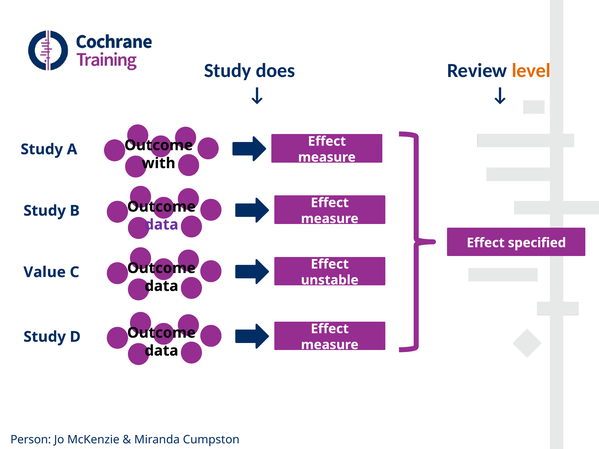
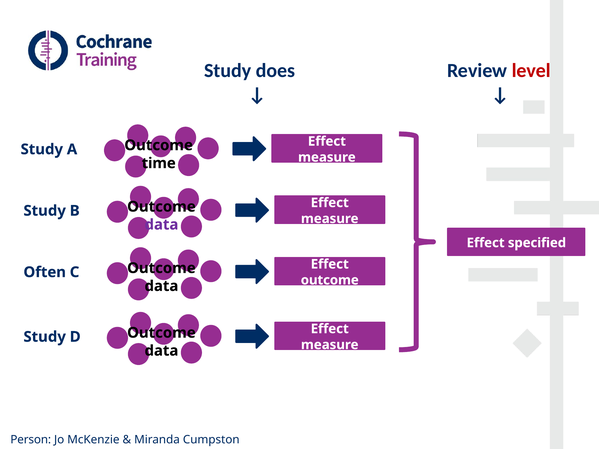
level colour: orange -> red
with: with -> time
Value: Value -> Often
unstable at (330, 280): unstable -> outcome
